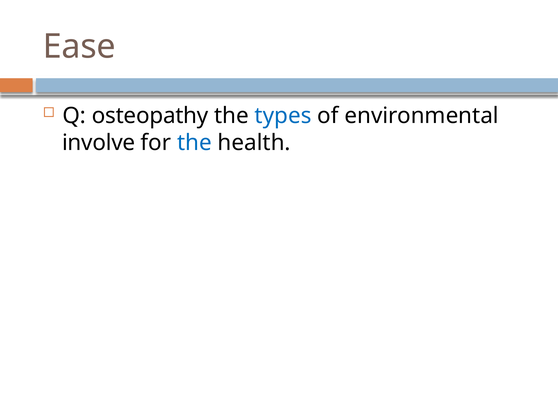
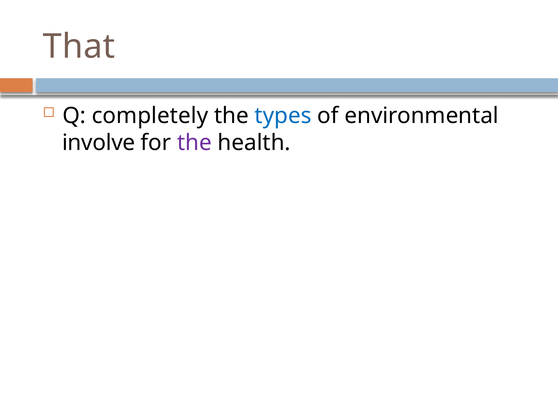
Ease: Ease -> That
osteopathy: osteopathy -> completely
the at (194, 142) colour: blue -> purple
